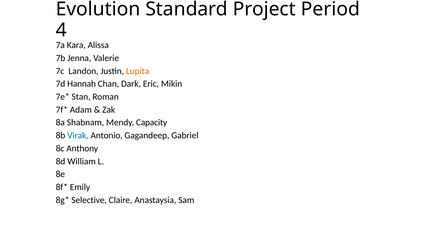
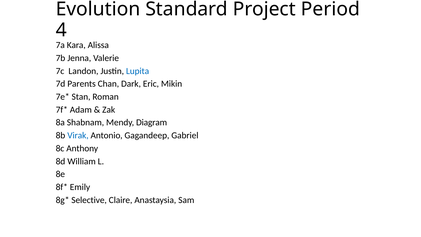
Lupita colour: orange -> blue
Hannah: Hannah -> Parents
Capacity: Capacity -> Diagram
